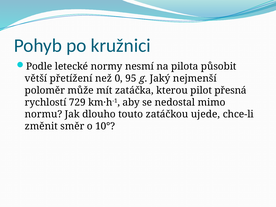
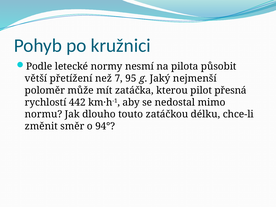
0: 0 -> 7
729: 729 -> 442
ujede: ujede -> délku
10°: 10° -> 94°
